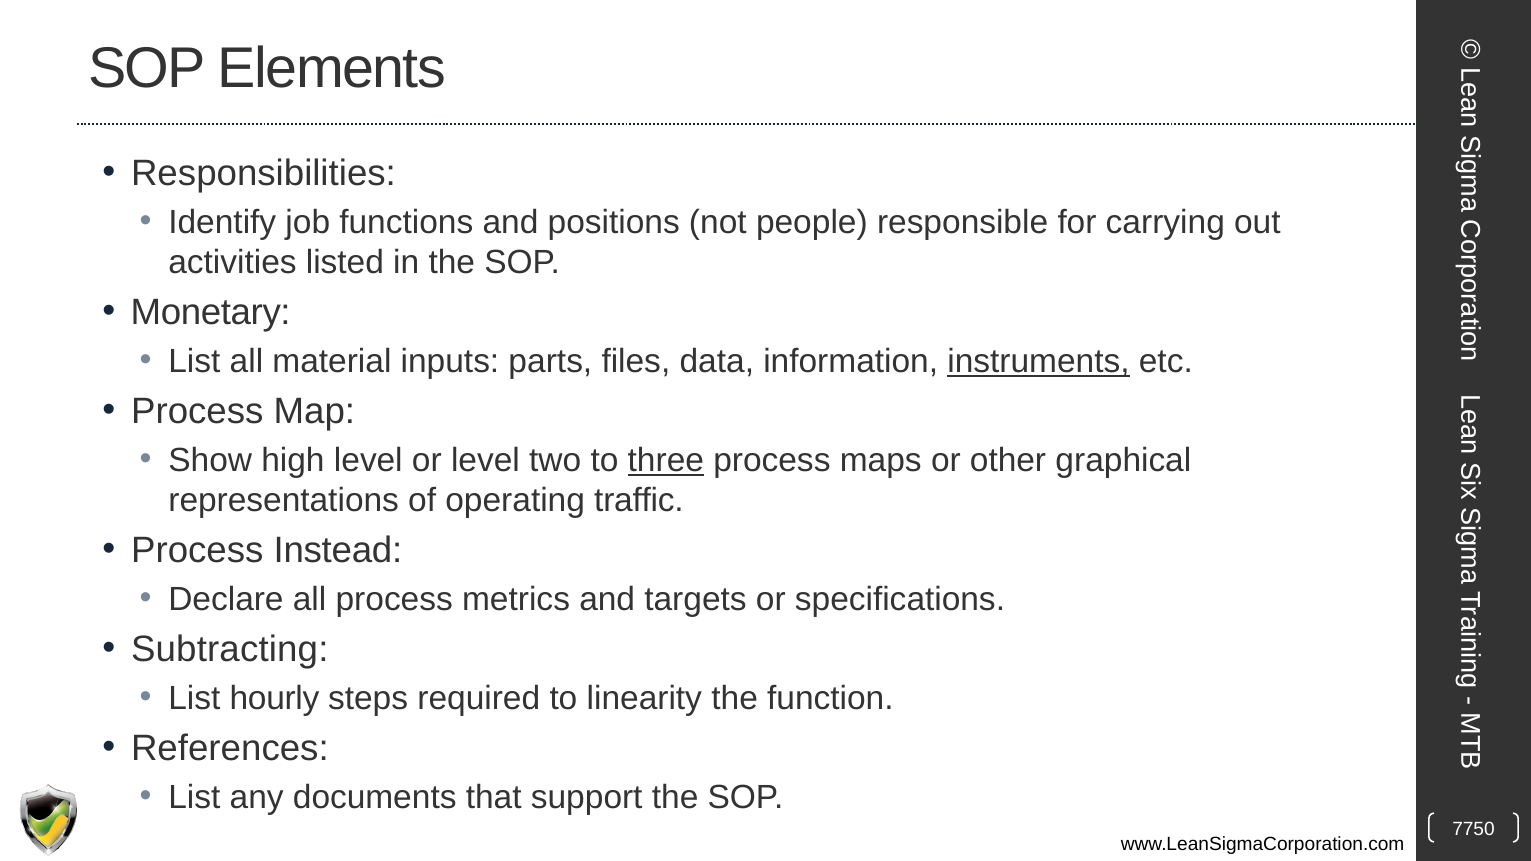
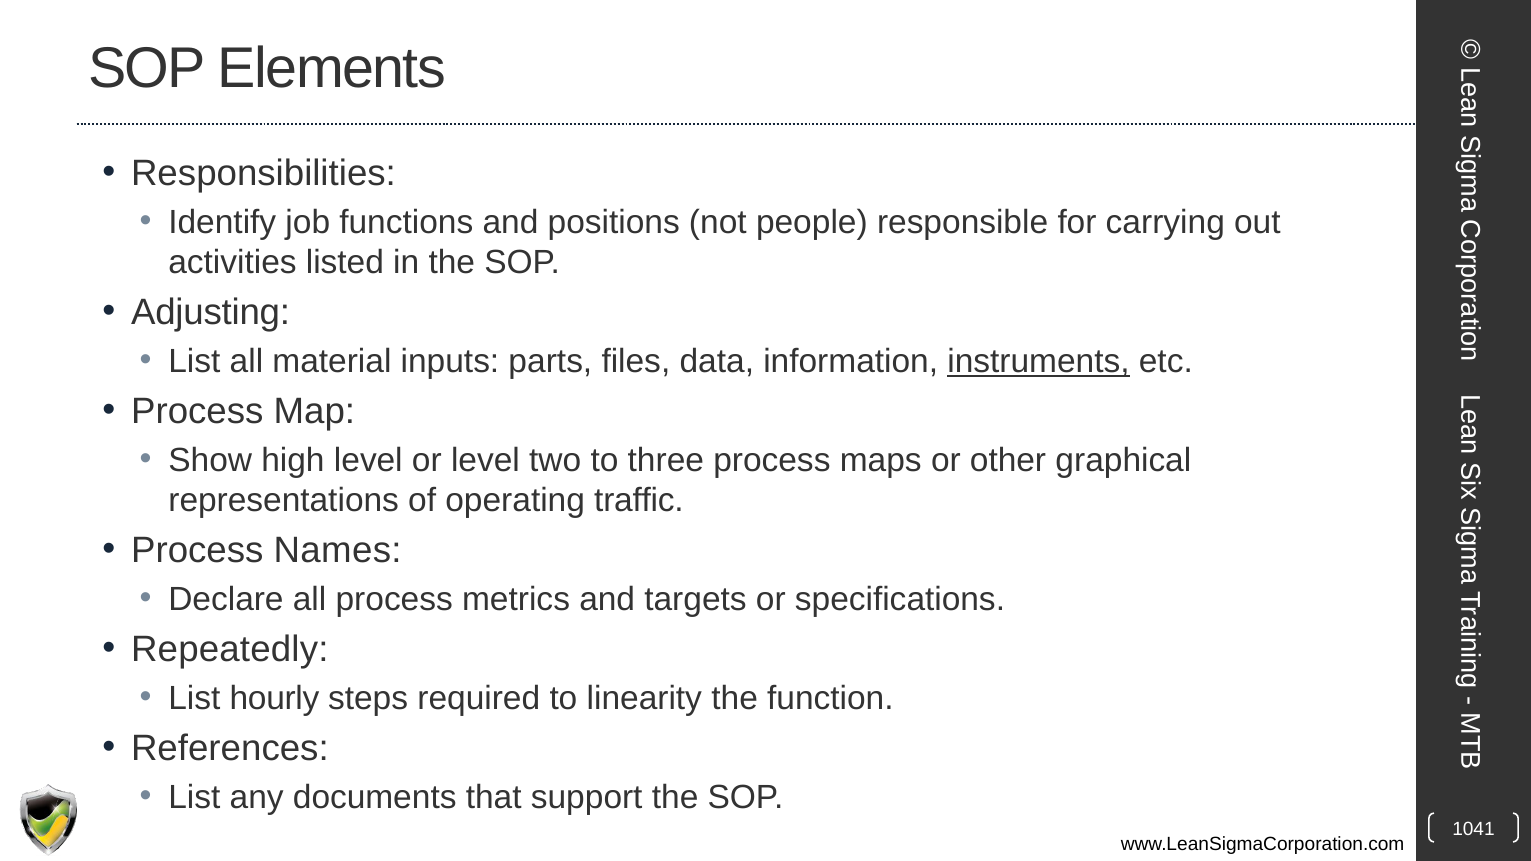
Monetary: Monetary -> Adjusting
three underline: present -> none
Instead: Instead -> Names
Subtracting: Subtracting -> Repeatedly
7750: 7750 -> 1041
